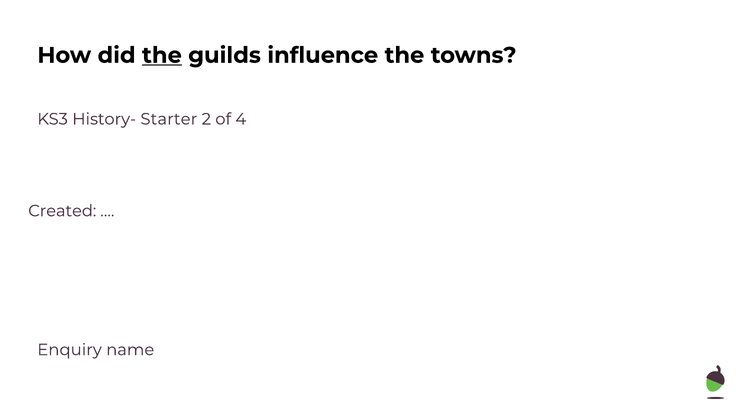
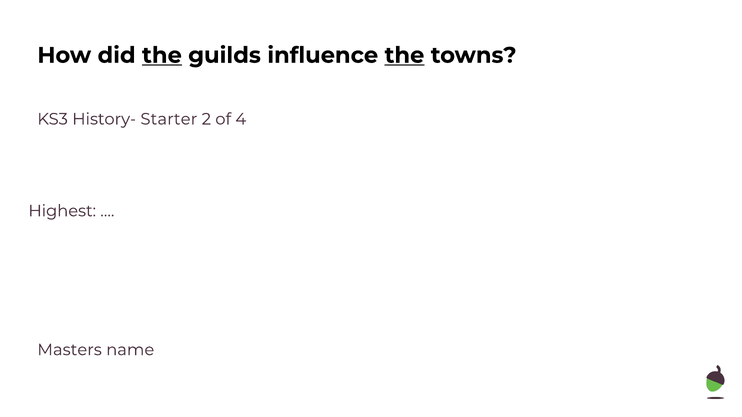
the at (404, 55) underline: none -> present
Created: Created -> Highest
Enquiry: Enquiry -> Masters
